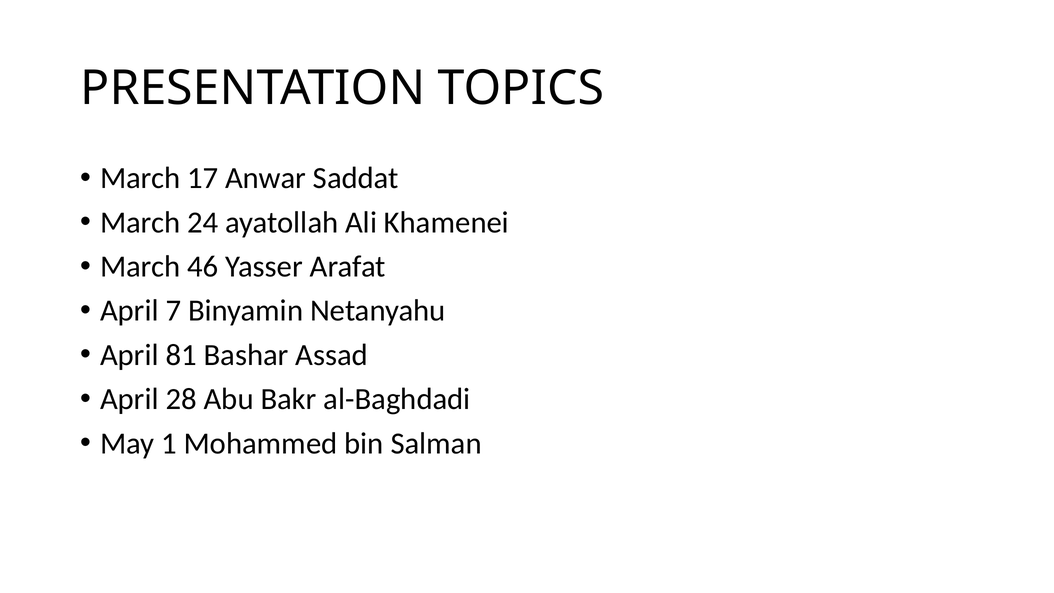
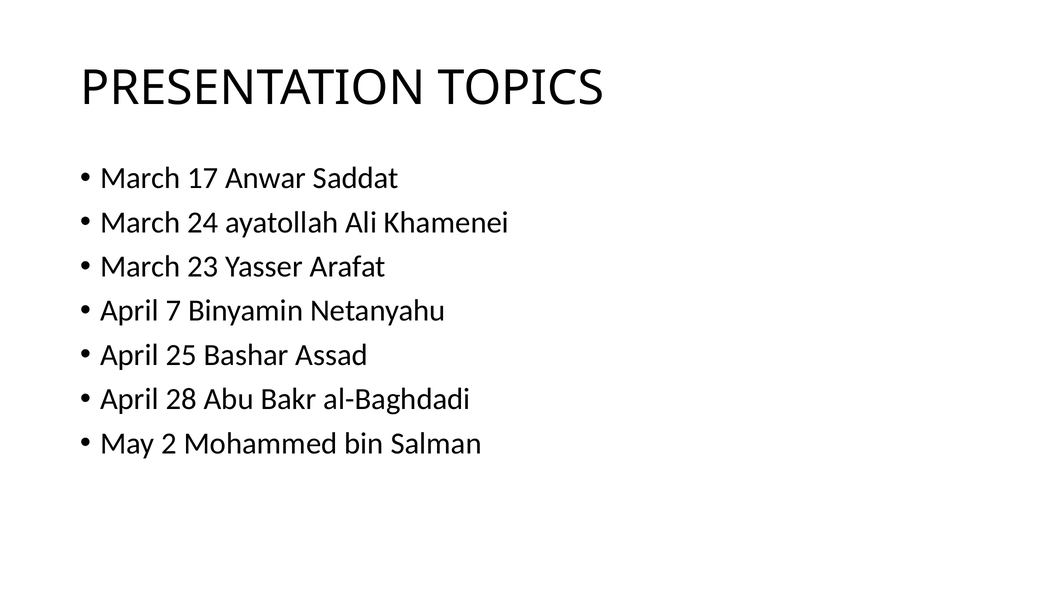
46: 46 -> 23
81: 81 -> 25
1: 1 -> 2
